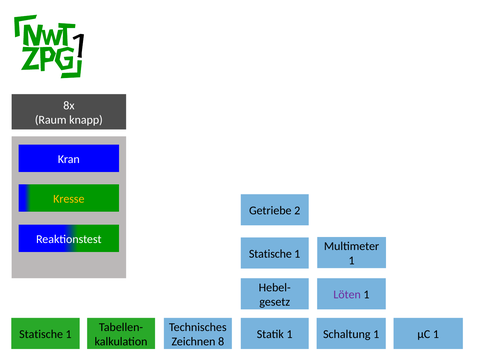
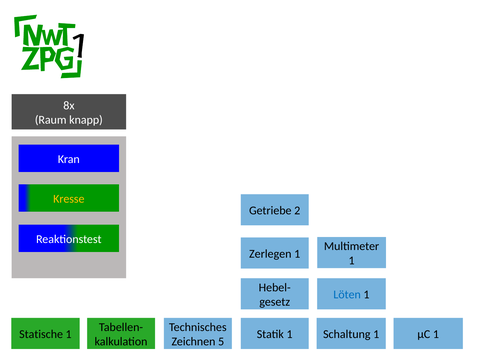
Statische at (270, 253): Statische -> Zerlegen
Löten colour: purple -> blue
8: 8 -> 5
